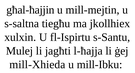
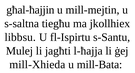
xulxin: xulxin -> libbsu
mill-Ibku: mill-Ibku -> mill-Bata
